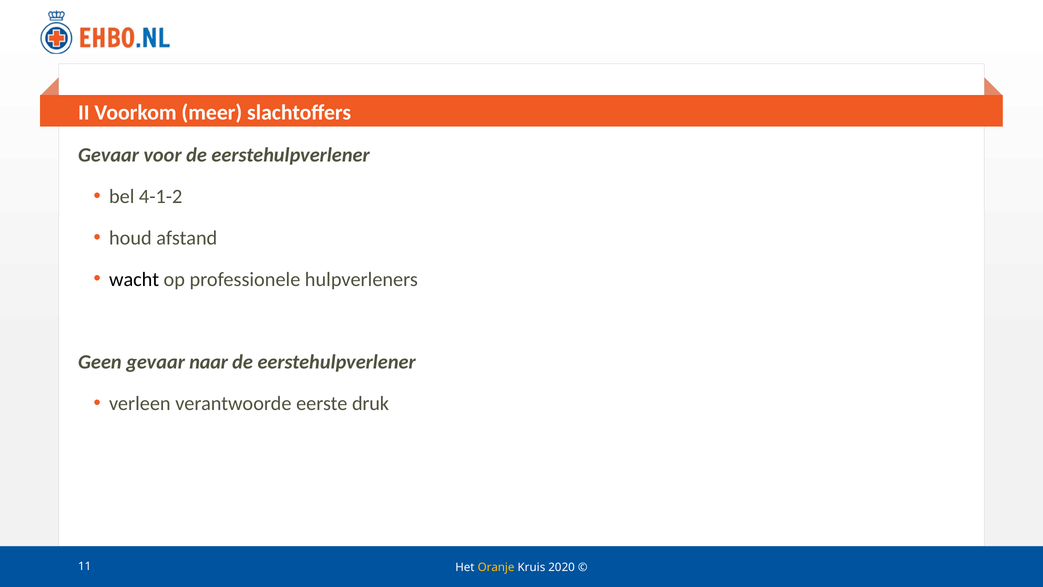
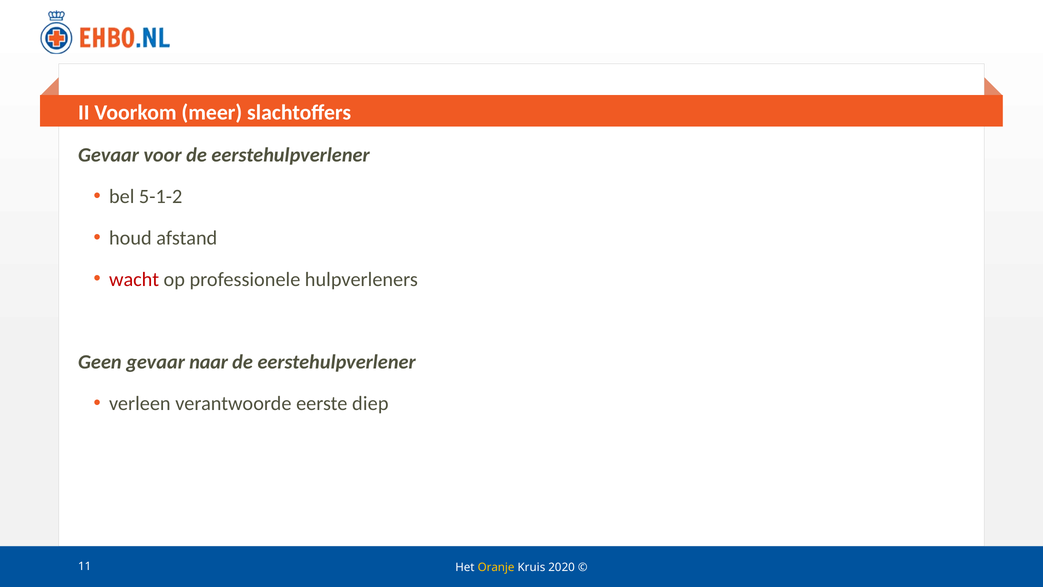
4-1-2: 4-1-2 -> 5-1-2
wacht colour: black -> red
druk: druk -> diep
